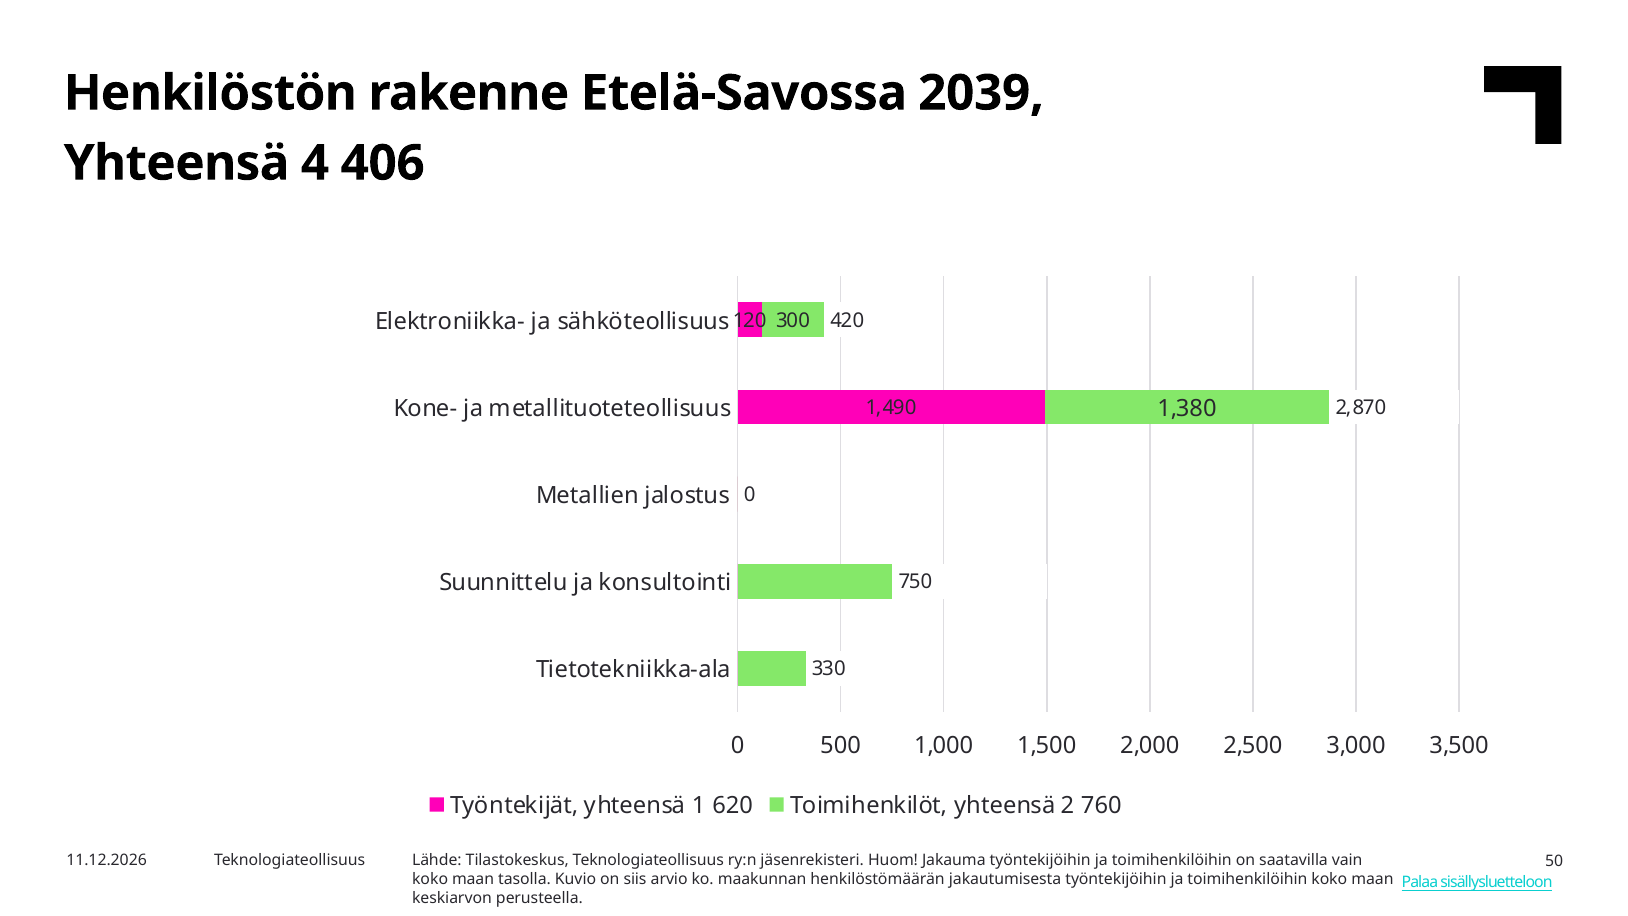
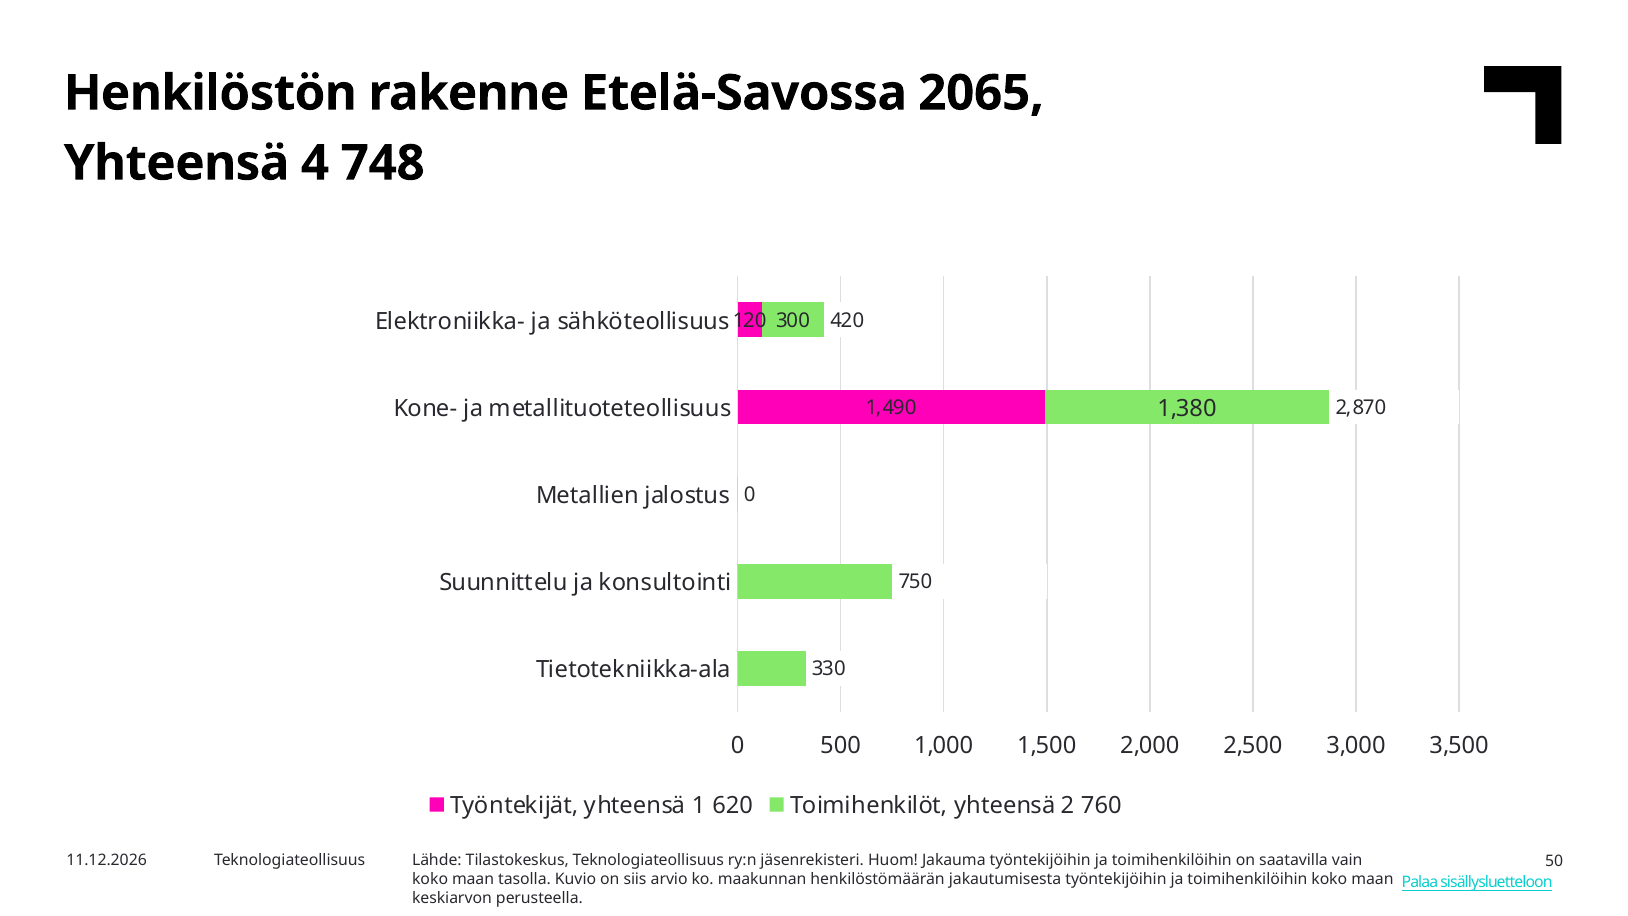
2039: 2039 -> 2065
406: 406 -> 748
